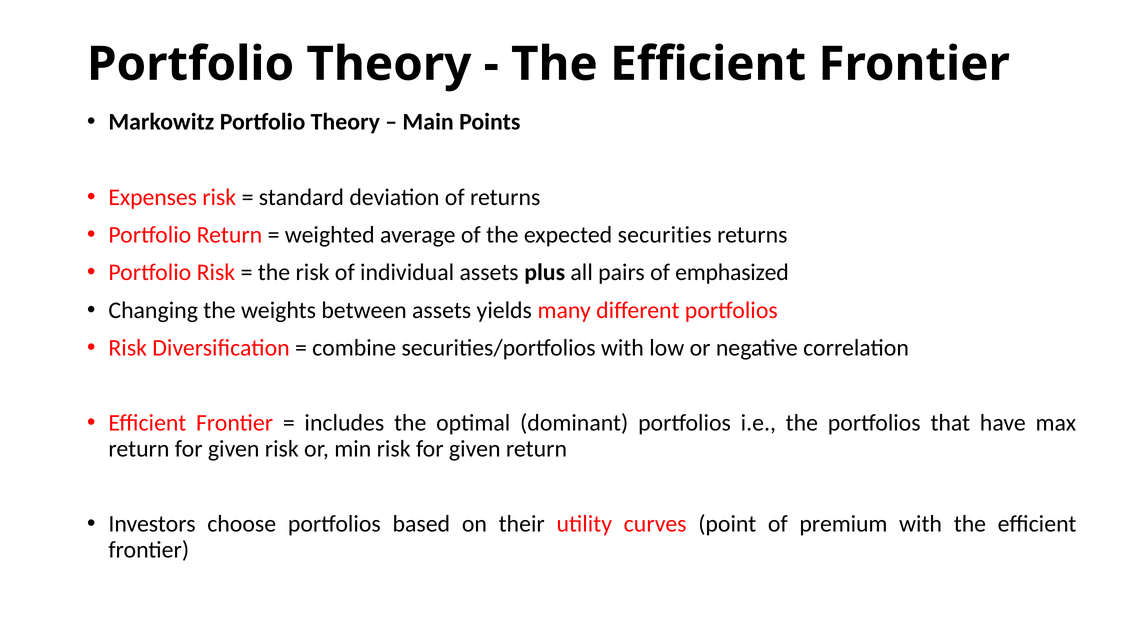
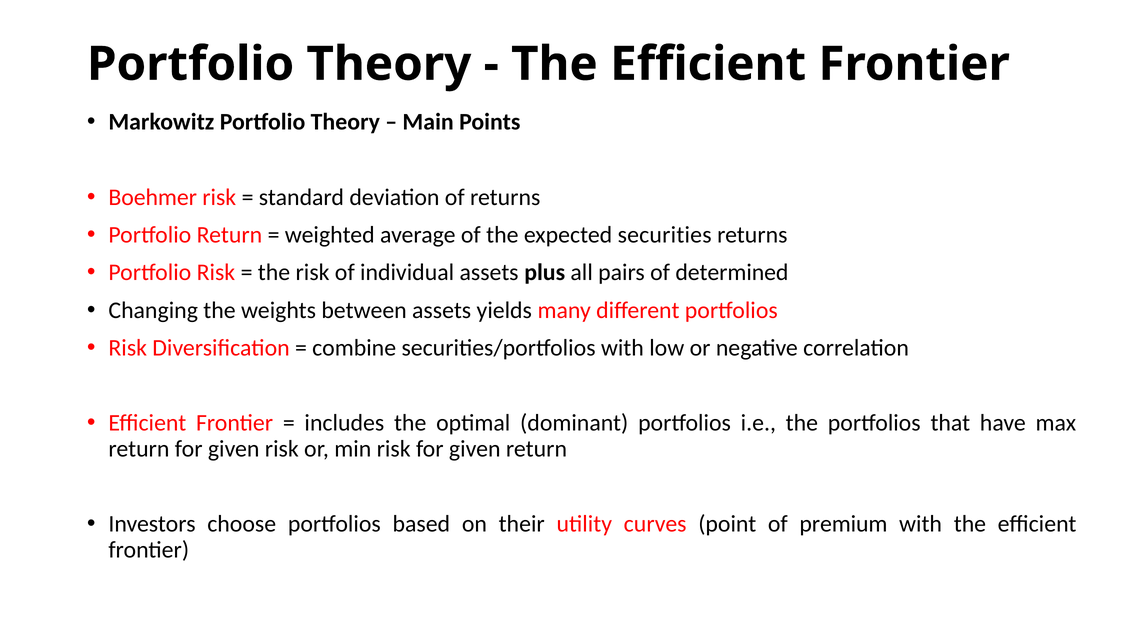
Expenses: Expenses -> Boehmer
emphasized: emphasized -> determined
